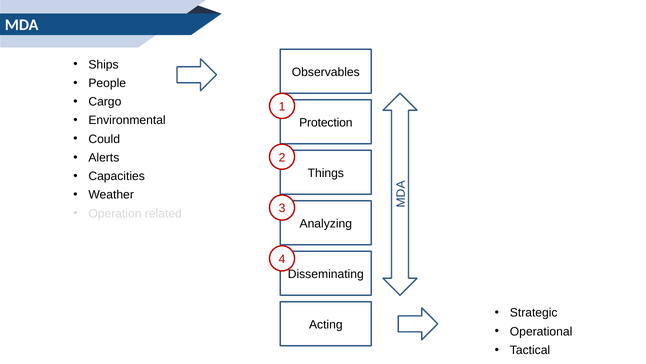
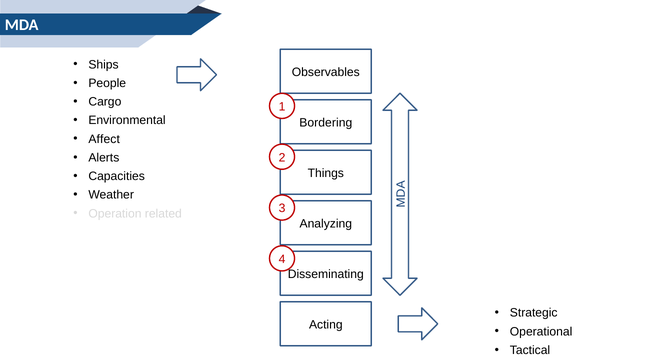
Protection: Protection -> Bordering
Could: Could -> Affect
